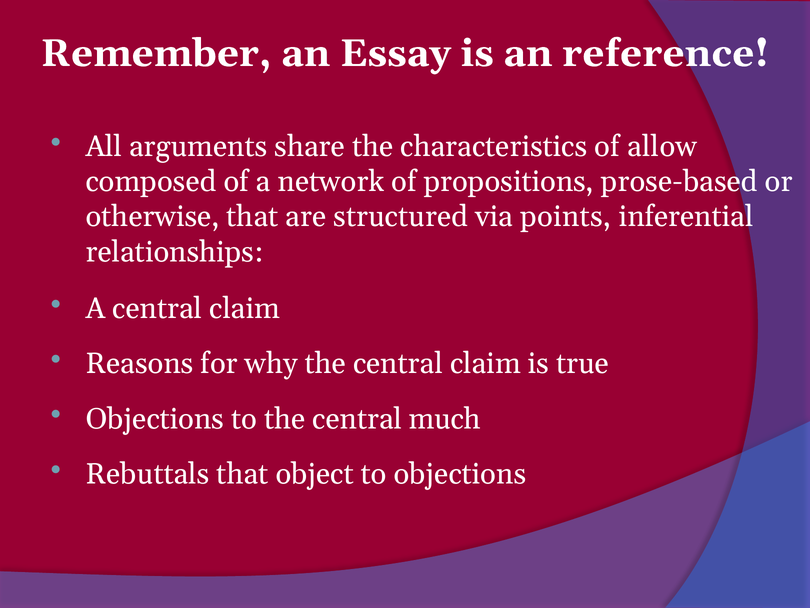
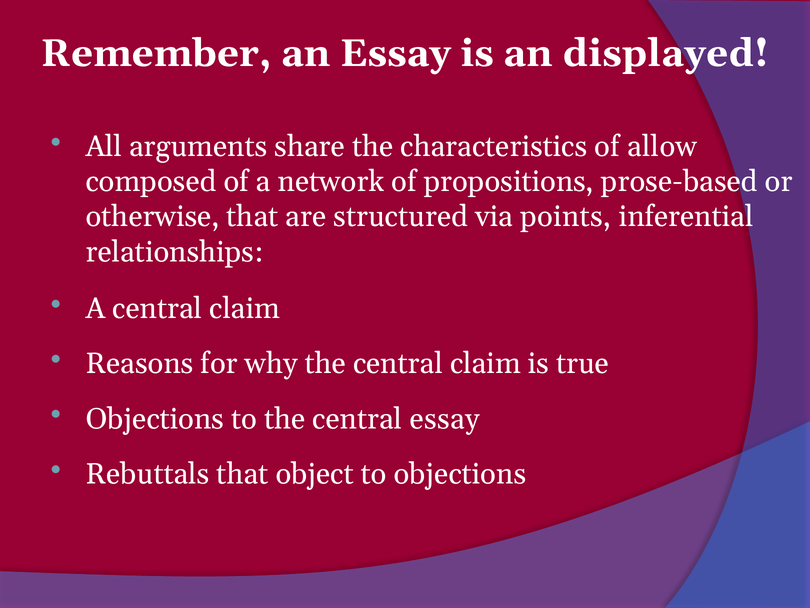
reference: reference -> displayed
central much: much -> essay
